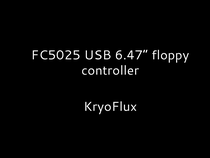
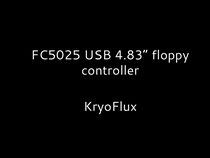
6.47: 6.47 -> 4.83
